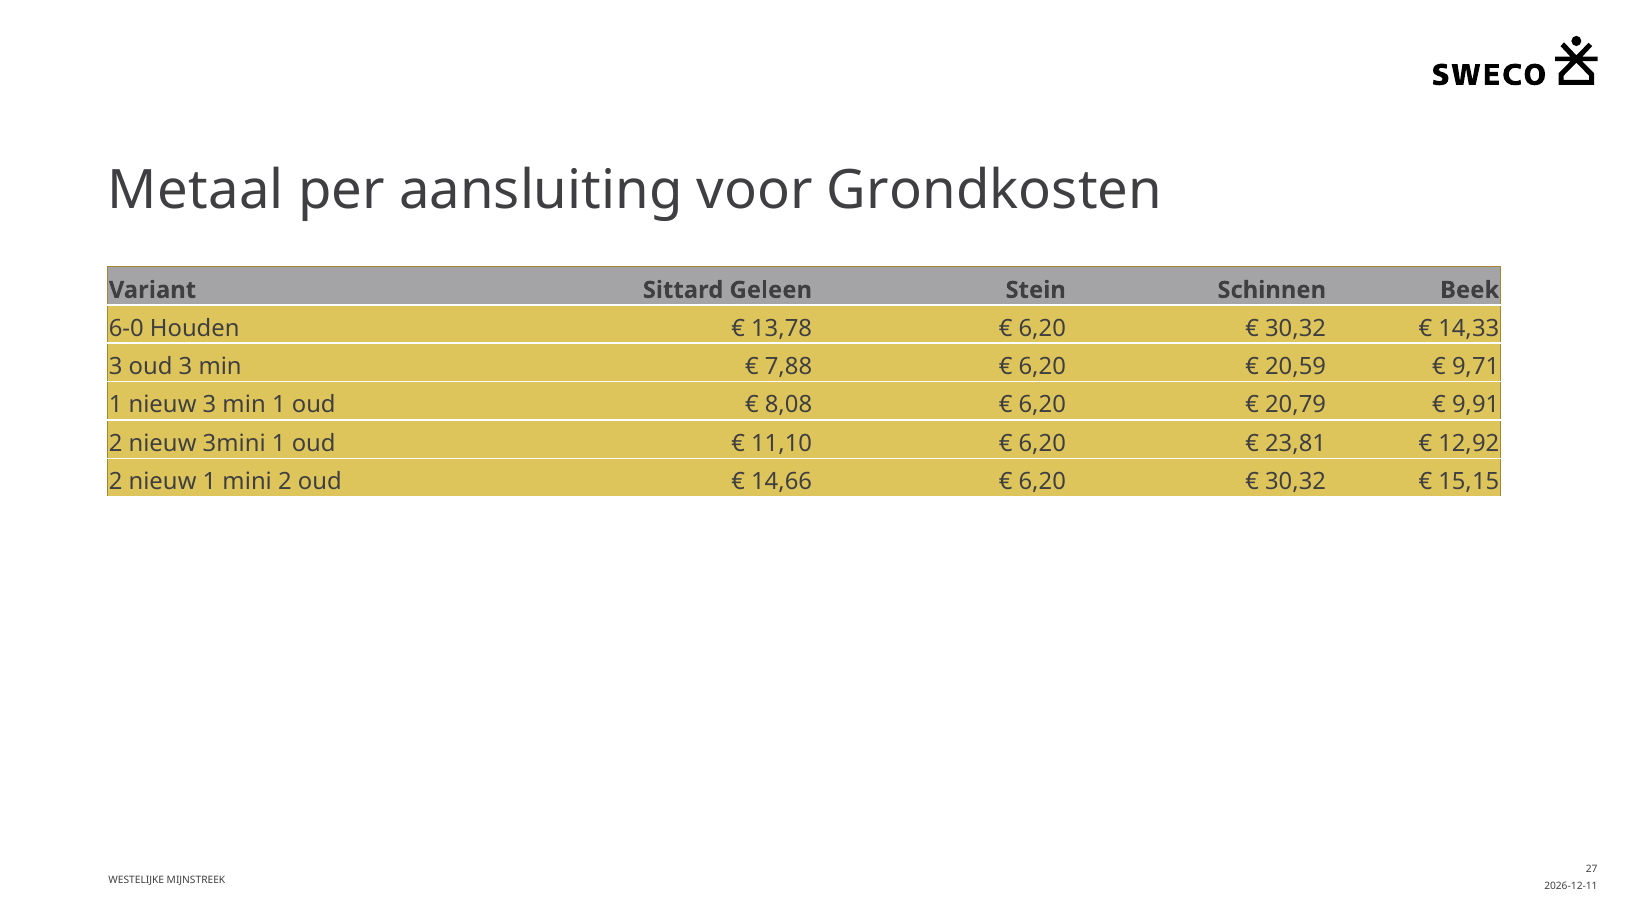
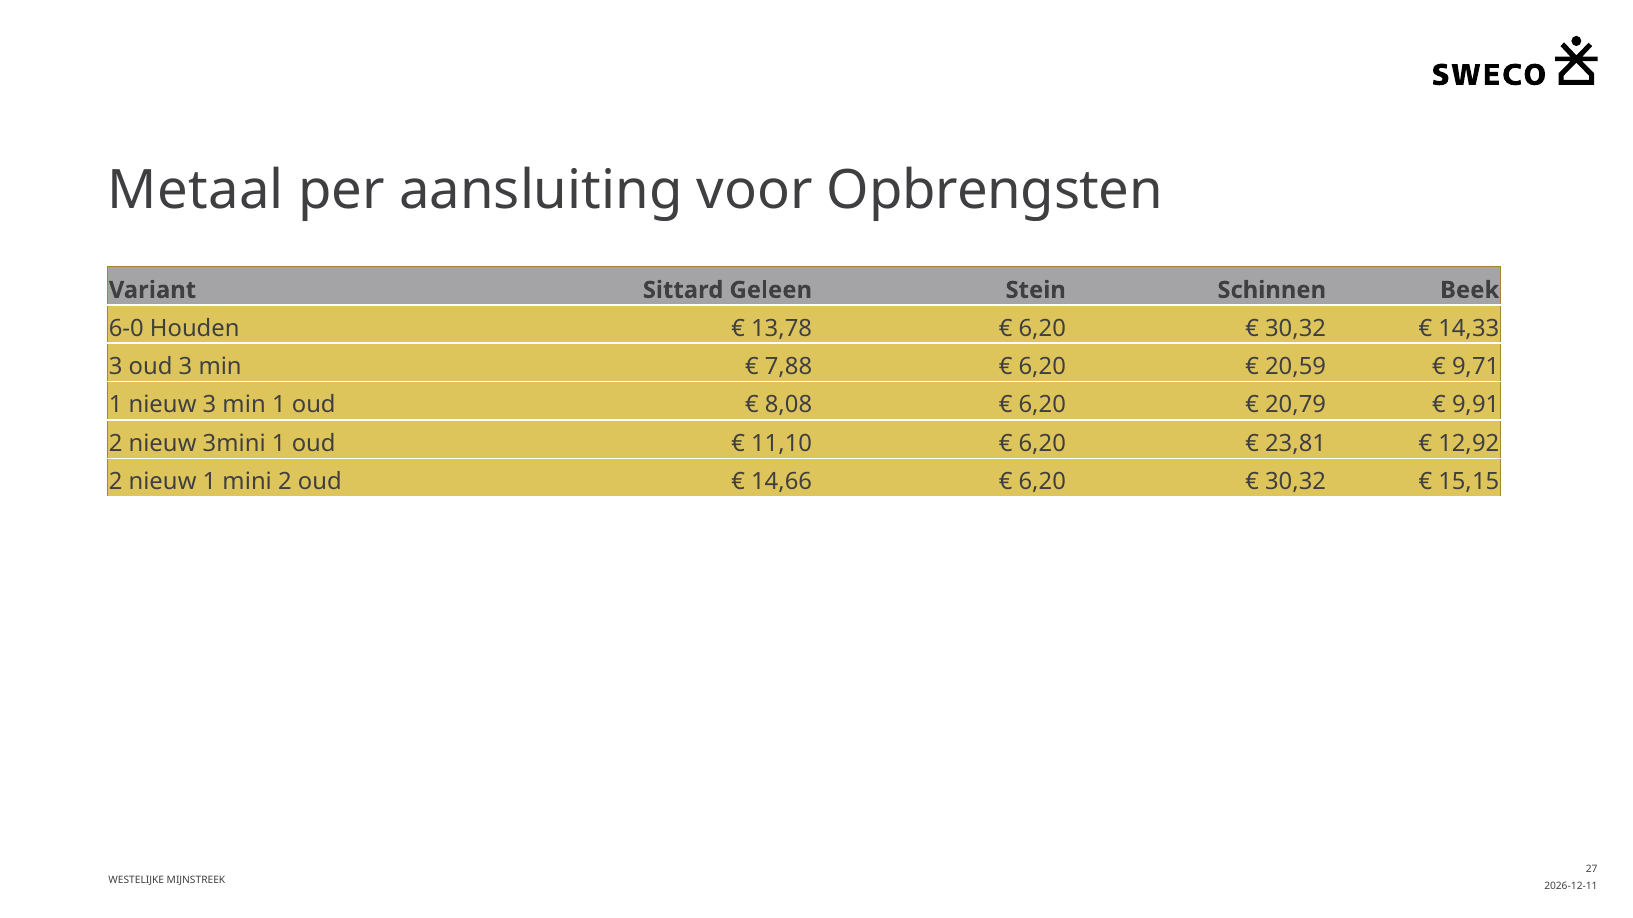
Grondkosten: Grondkosten -> Opbrengsten
